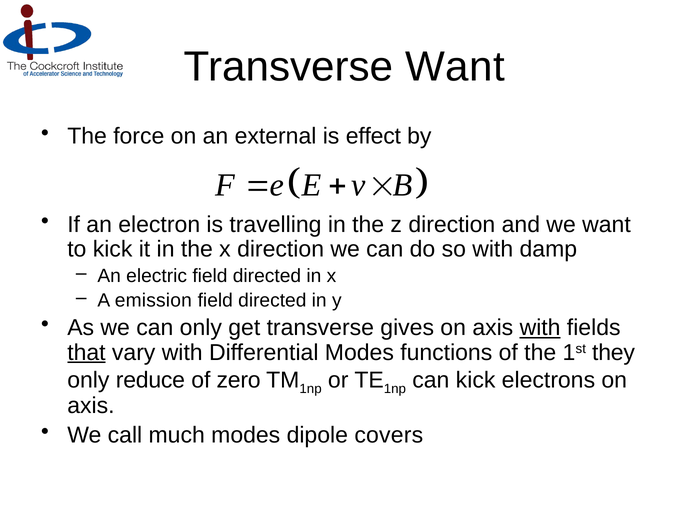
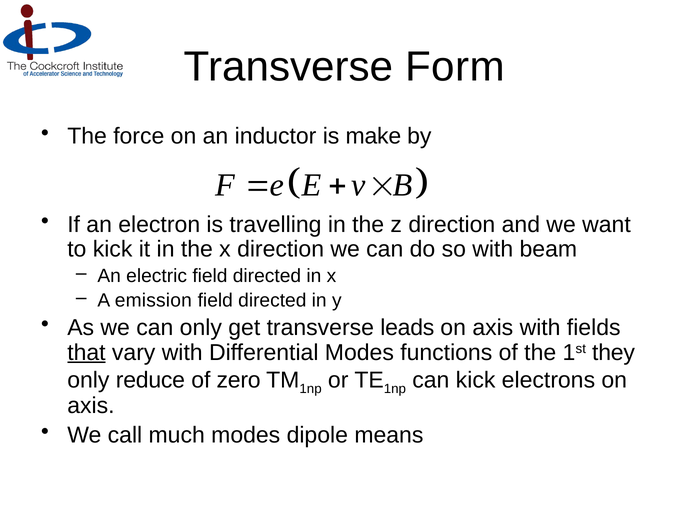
Transverse Want: Want -> Form
external: external -> inductor
effect: effect -> make
damp: damp -> beam
gives: gives -> leads
with at (540, 328) underline: present -> none
covers: covers -> means
